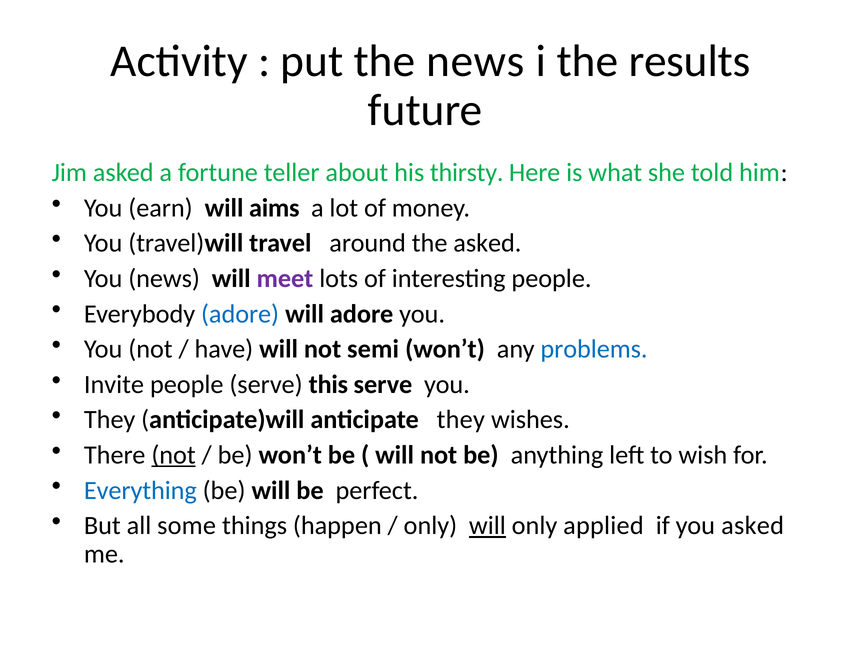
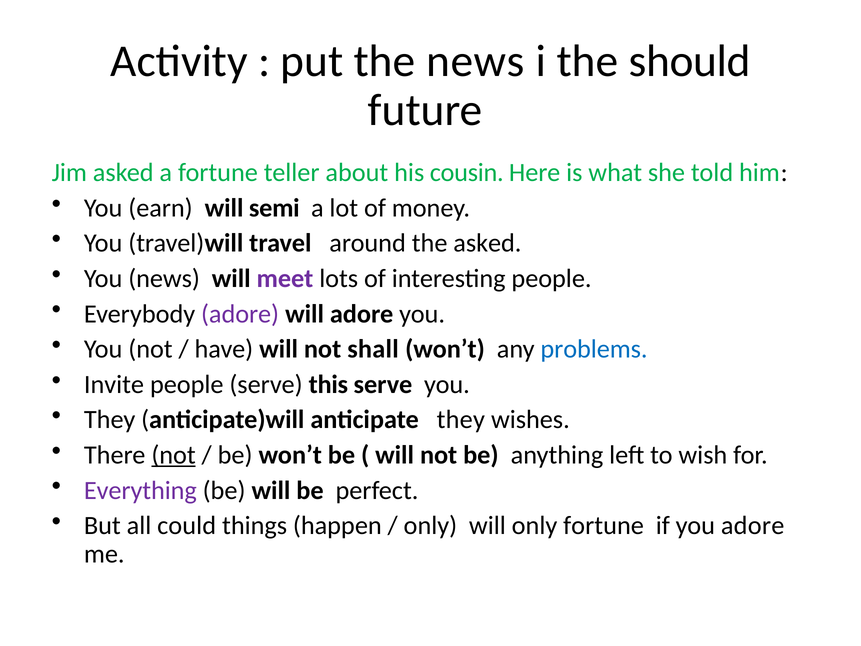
results: results -> should
thirsty: thirsty -> cousin
aims: aims -> semi
adore at (240, 314) colour: blue -> purple
semi: semi -> shall
Everything colour: blue -> purple
some: some -> could
will at (487, 525) underline: present -> none
only applied: applied -> fortune
you asked: asked -> adore
